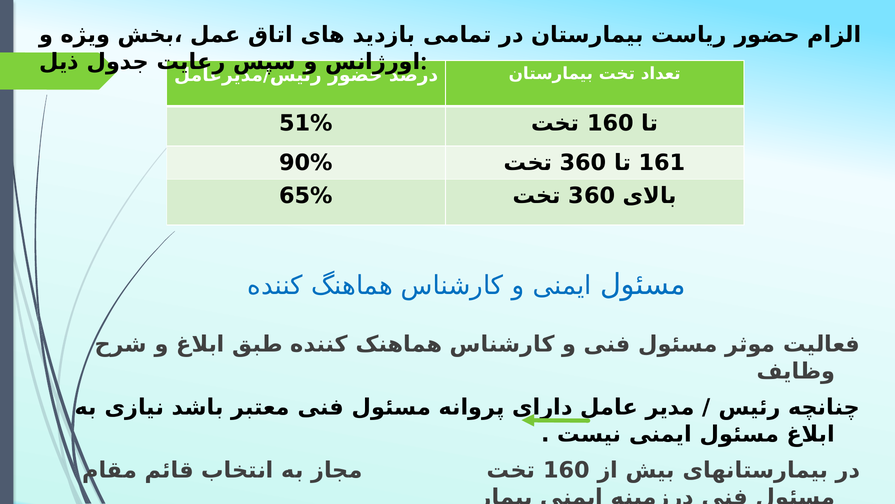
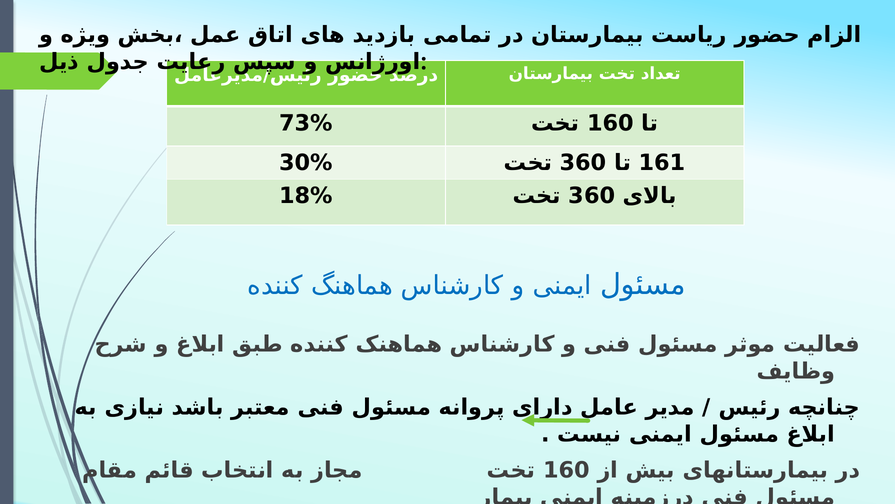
51%: 51% -> 73%
90%: 90% -> 30%
65%: 65% -> 18%
